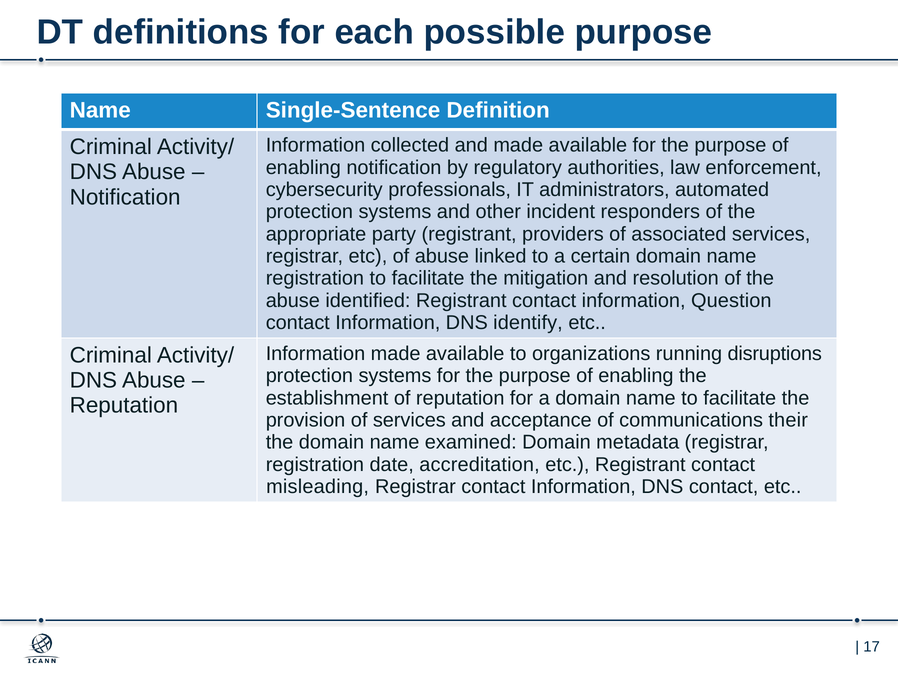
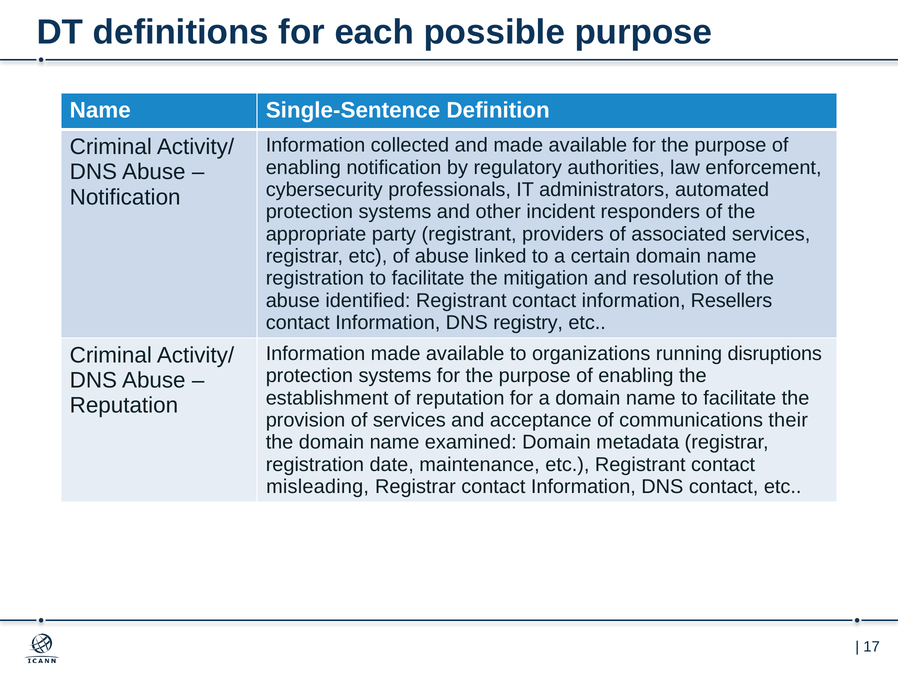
Question: Question -> Resellers
identify: identify -> registry
accreditation: accreditation -> maintenance
